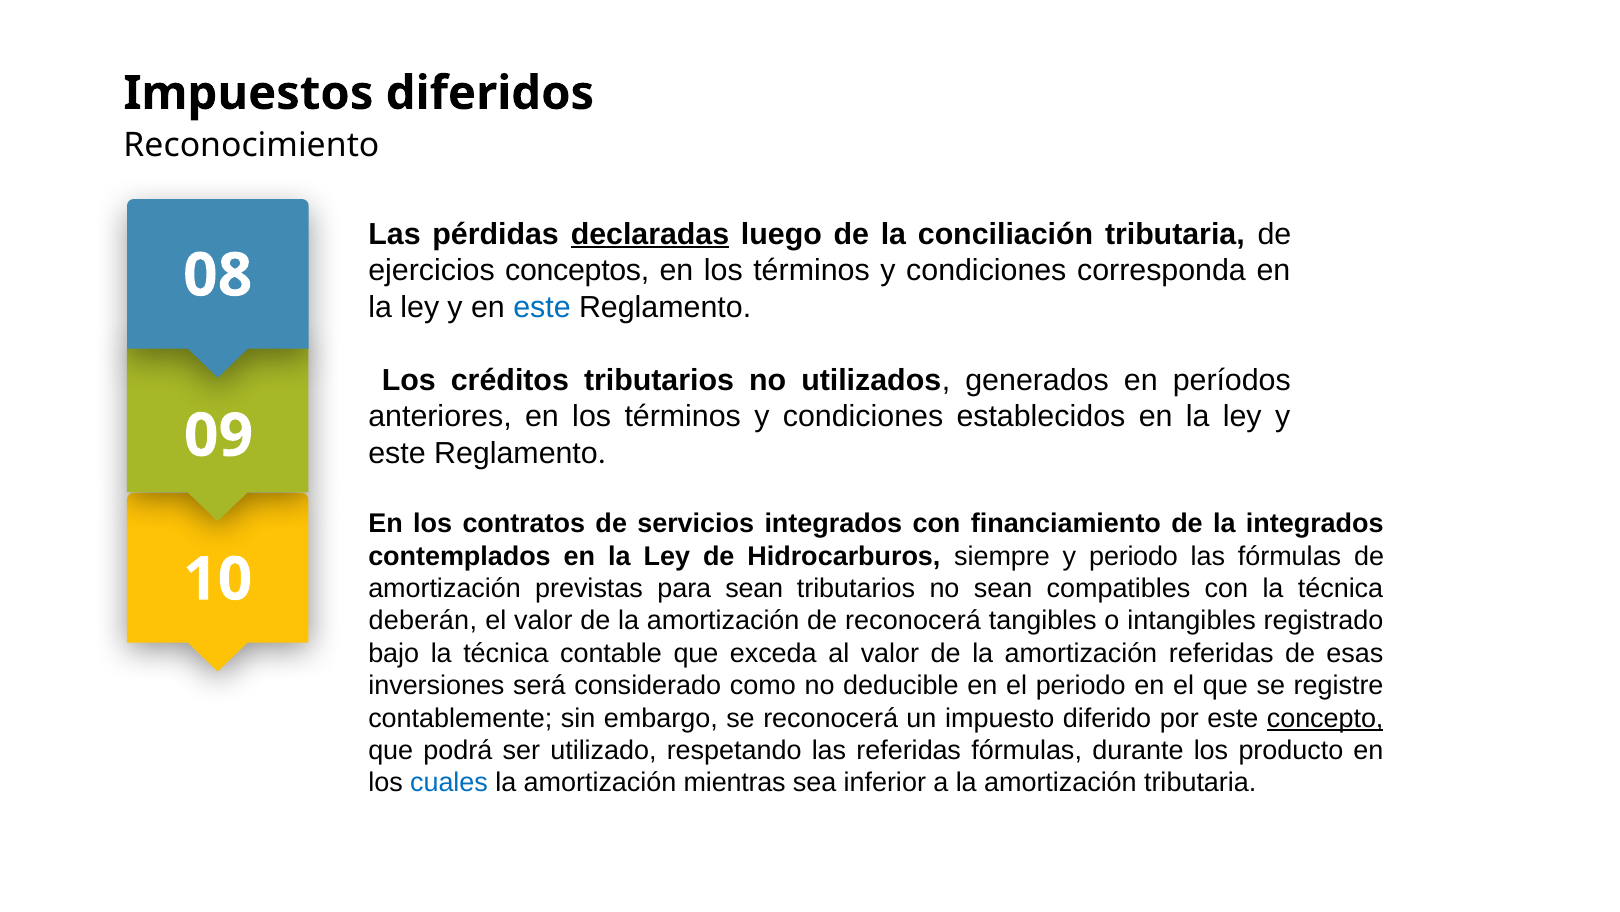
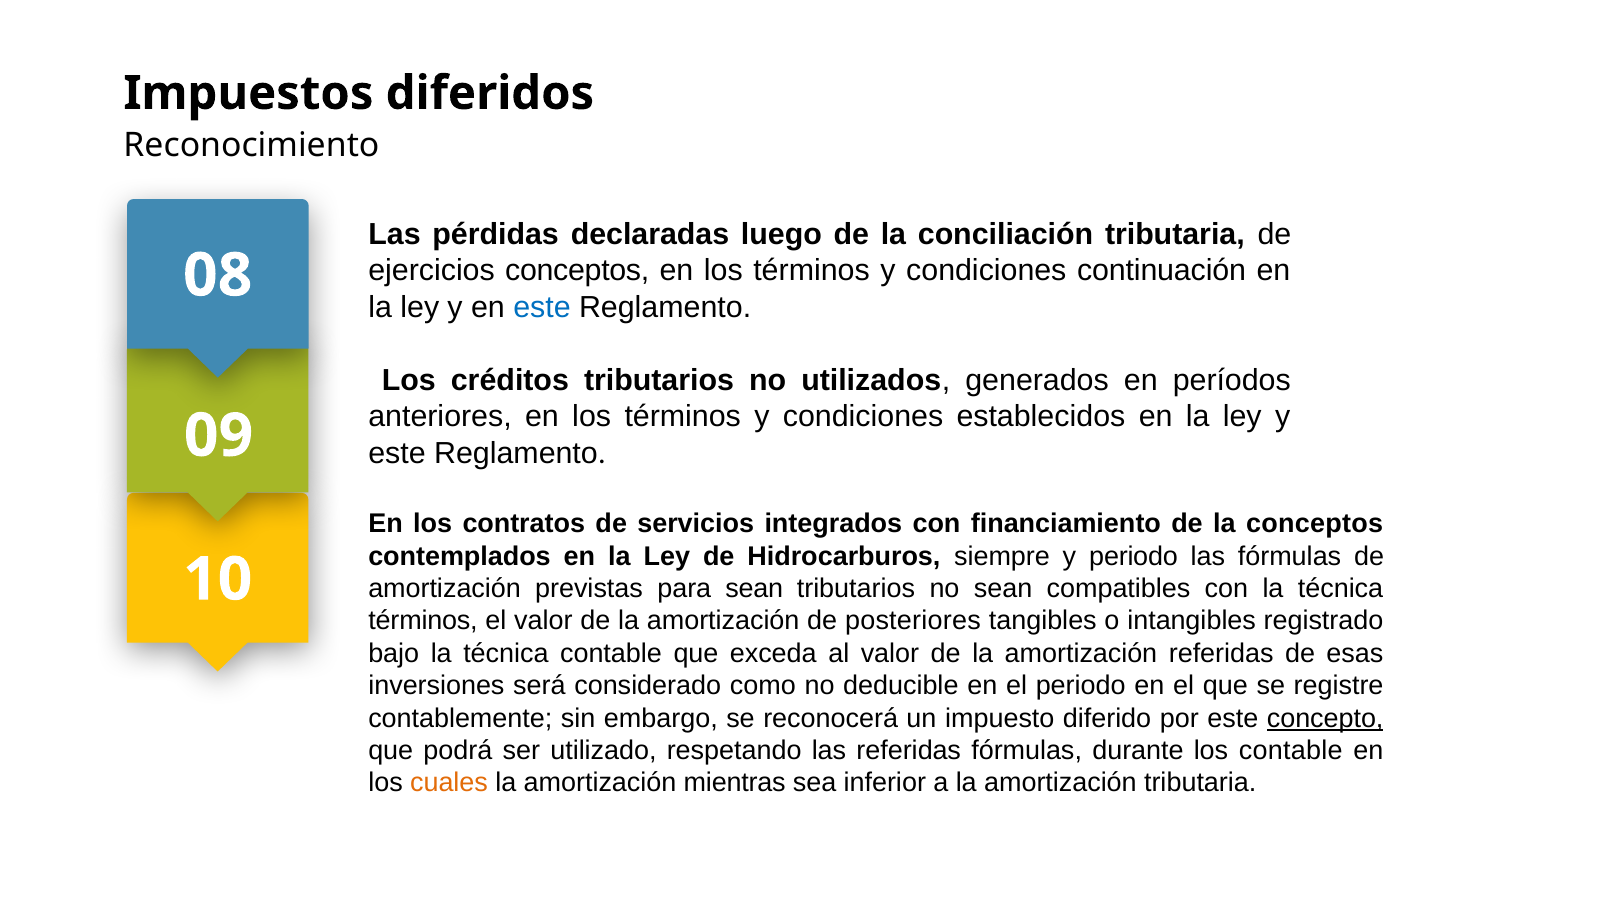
declaradas underline: present -> none
corresponda: corresponda -> continuación
la integrados: integrados -> conceptos
deberán at (423, 620): deberán -> términos
de reconocerá: reconocerá -> posteriores
los producto: producto -> contable
cuales colour: blue -> orange
